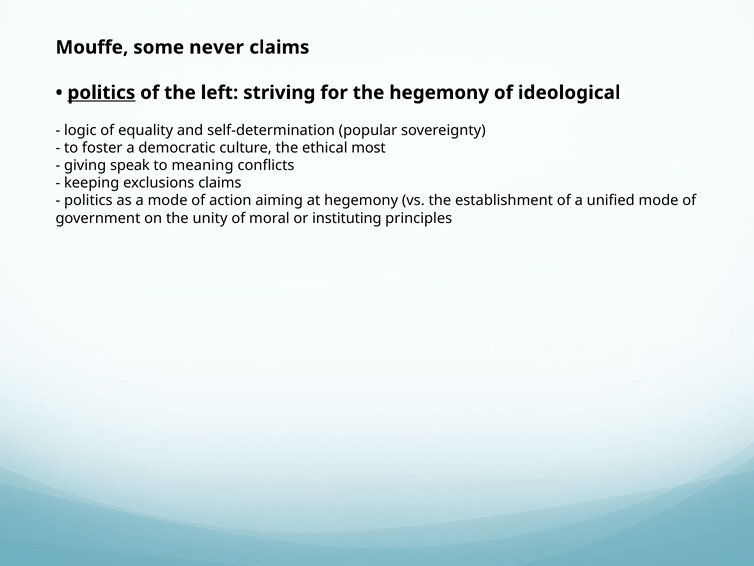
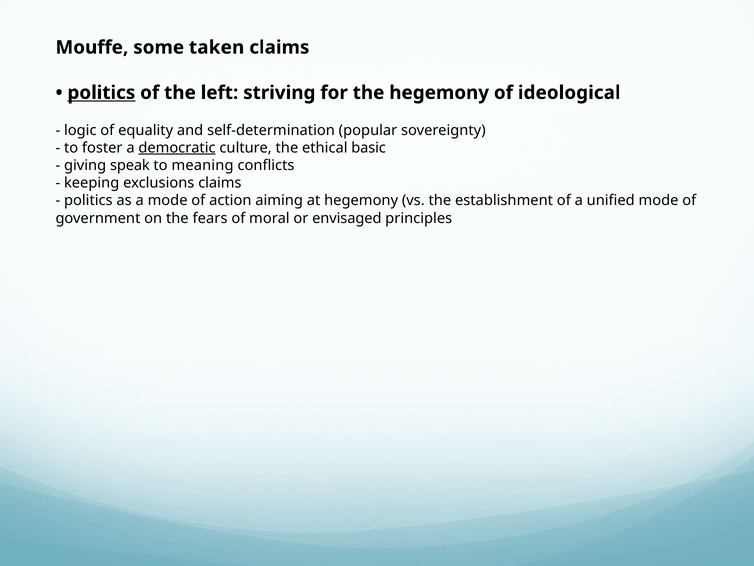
never: never -> taken
democratic underline: none -> present
most: most -> basic
unity: unity -> fears
instituting: instituting -> envisaged
